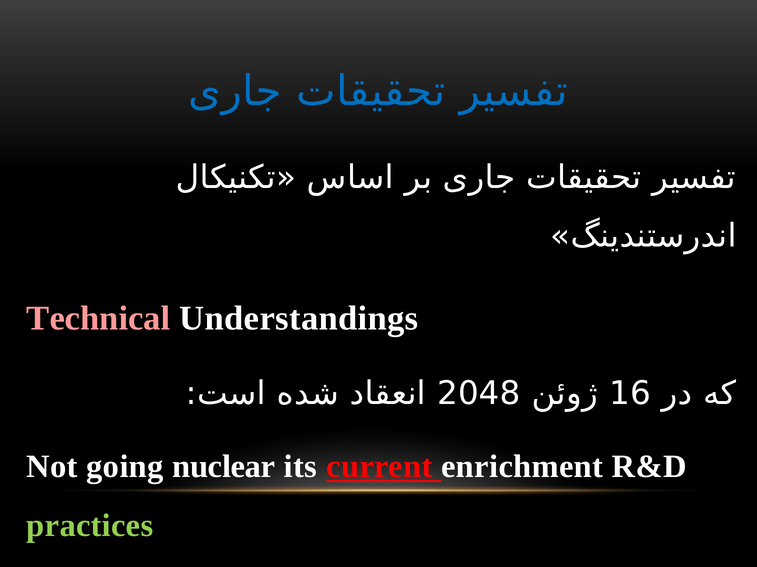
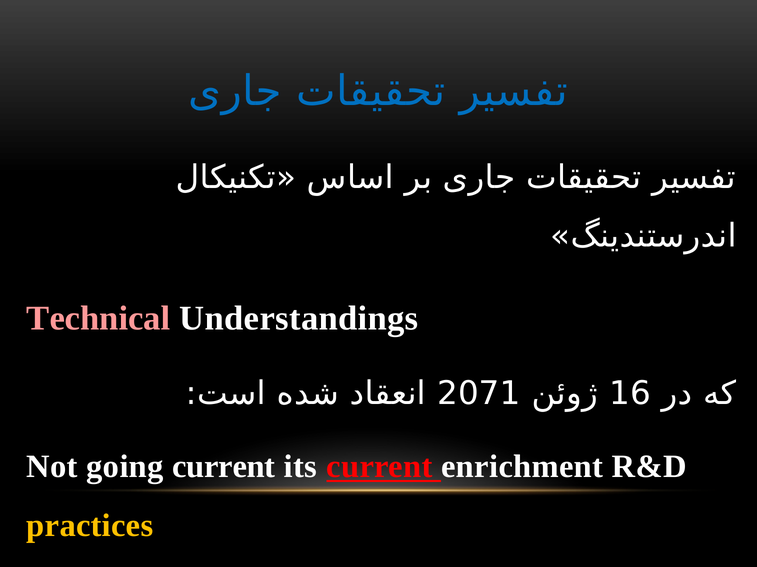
2048: 2048 -> 2071
going nuclear: nuclear -> current
practices colour: light green -> yellow
